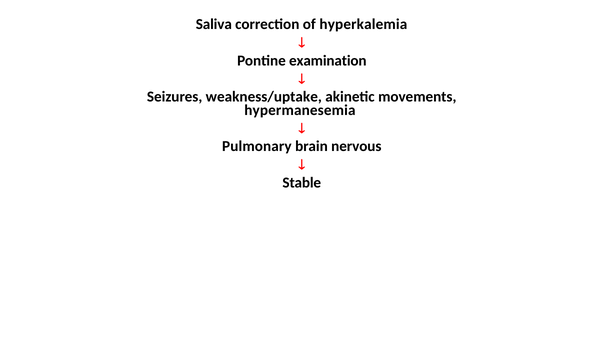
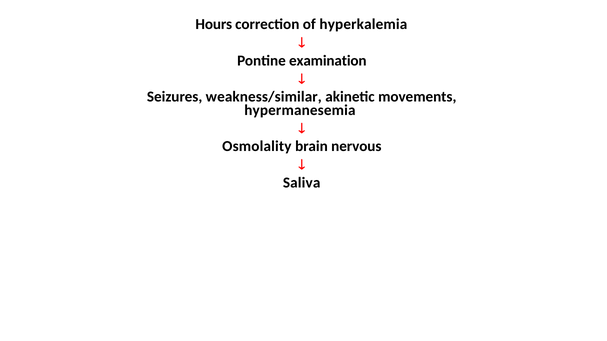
Saliva: Saliva -> Hours
weakness/uptake: weakness/uptake -> weakness/similar
Pulmonary: Pulmonary -> Osmolality
Stable: Stable -> Saliva
